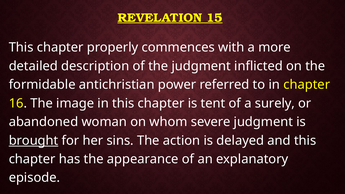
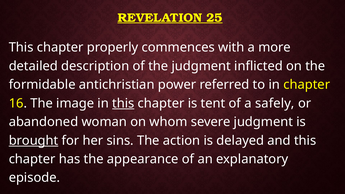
15: 15 -> 25
this at (123, 103) underline: none -> present
surely: surely -> safely
